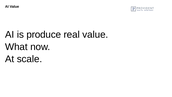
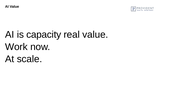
produce: produce -> capacity
What: What -> Work
